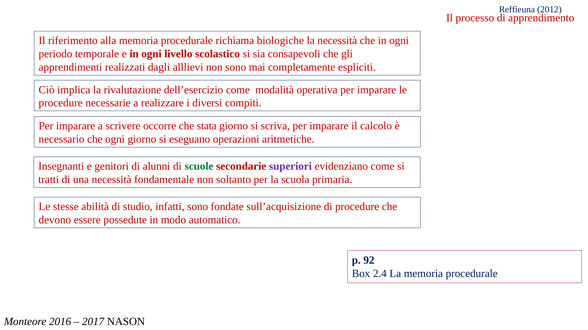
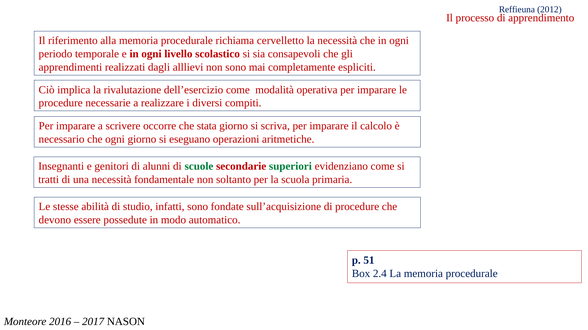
biologiche: biologiche -> cervelletto
superiori colour: purple -> green
92: 92 -> 51
